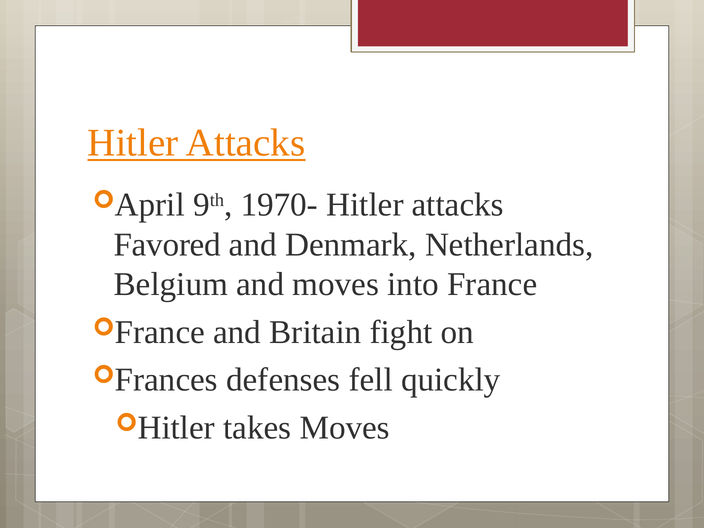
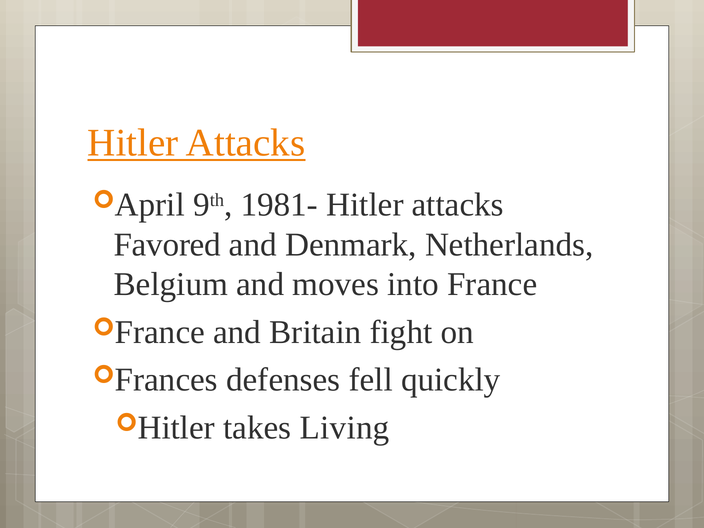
1970-: 1970- -> 1981-
takes Moves: Moves -> Living
